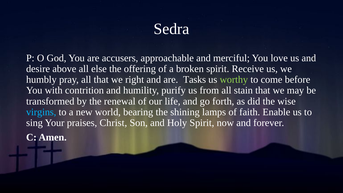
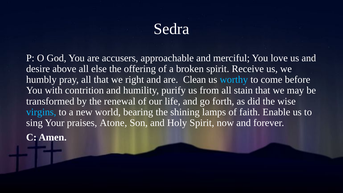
Tasks: Tasks -> Clean
worthy colour: light green -> light blue
Christ: Christ -> Atone
